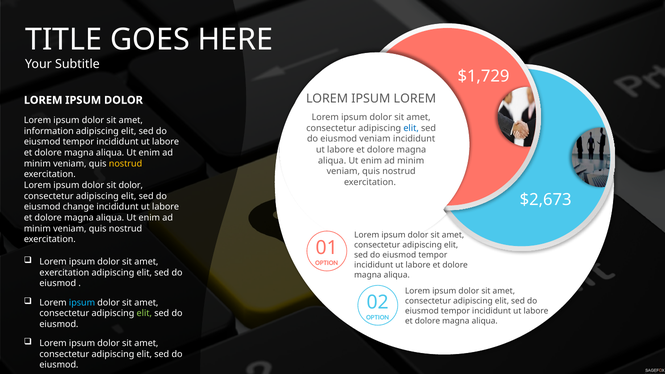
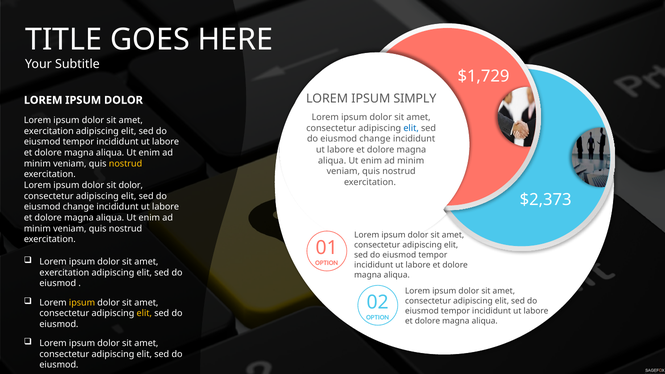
IPSUM LOREM: LOREM -> SIMPLY
information at (49, 131): information -> exercitation
veniam at (375, 139): veniam -> change
$2,673: $2,673 -> $2,373
ipsum at (82, 303) colour: light blue -> yellow
elit at (144, 313) colour: light green -> yellow
